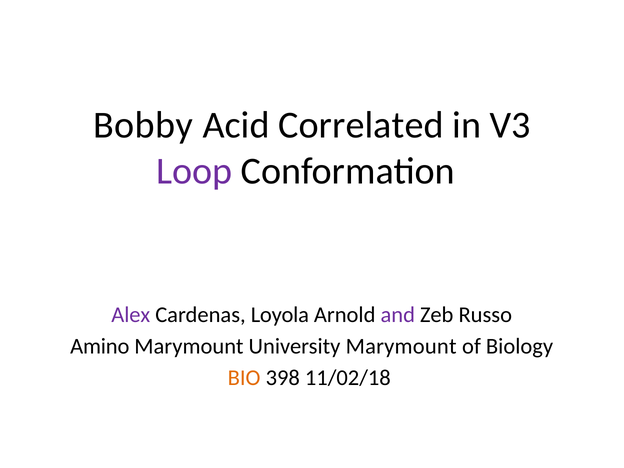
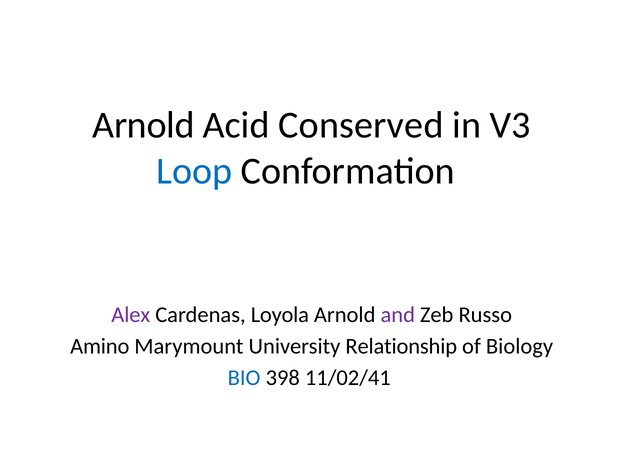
Bobby at (143, 125): Bobby -> Arnold
Correlated: Correlated -> Conserved
Loop colour: purple -> blue
University Marymount: Marymount -> Relationship
BIO colour: orange -> blue
11/02/18: 11/02/18 -> 11/02/41
